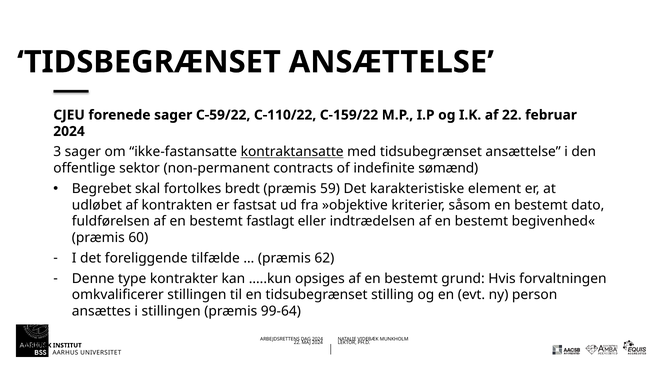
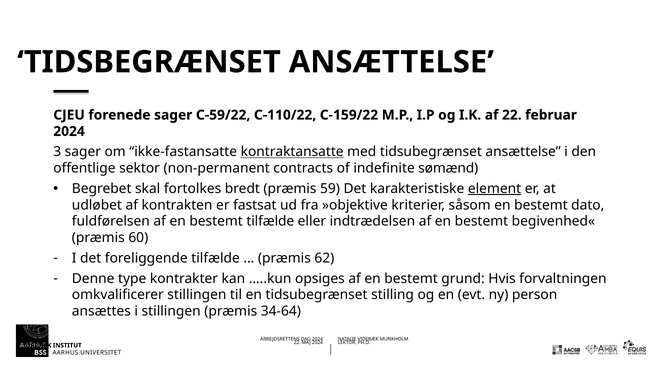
element underline: none -> present
bestemt fastlagt: fastlagt -> tilfælde
99-64: 99-64 -> 34-64
